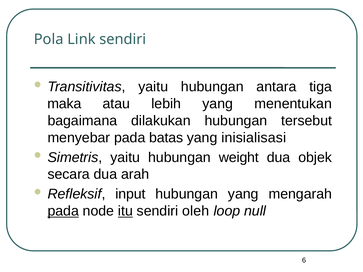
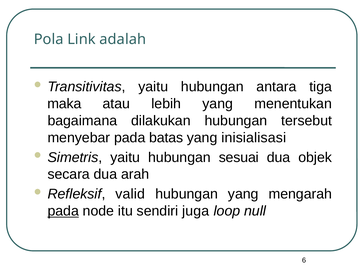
Link sendiri: sendiri -> adalah
weight: weight -> sesuai
input: input -> valid
itu underline: present -> none
oleh: oleh -> juga
